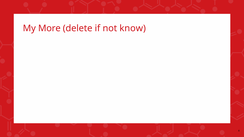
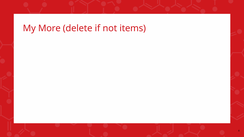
know: know -> items
